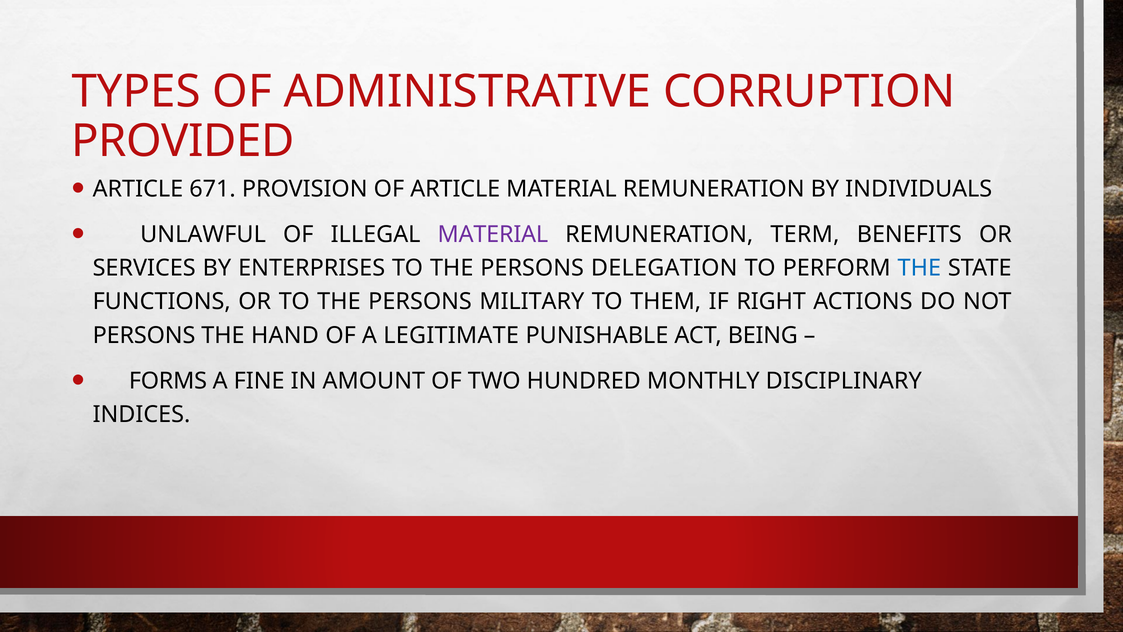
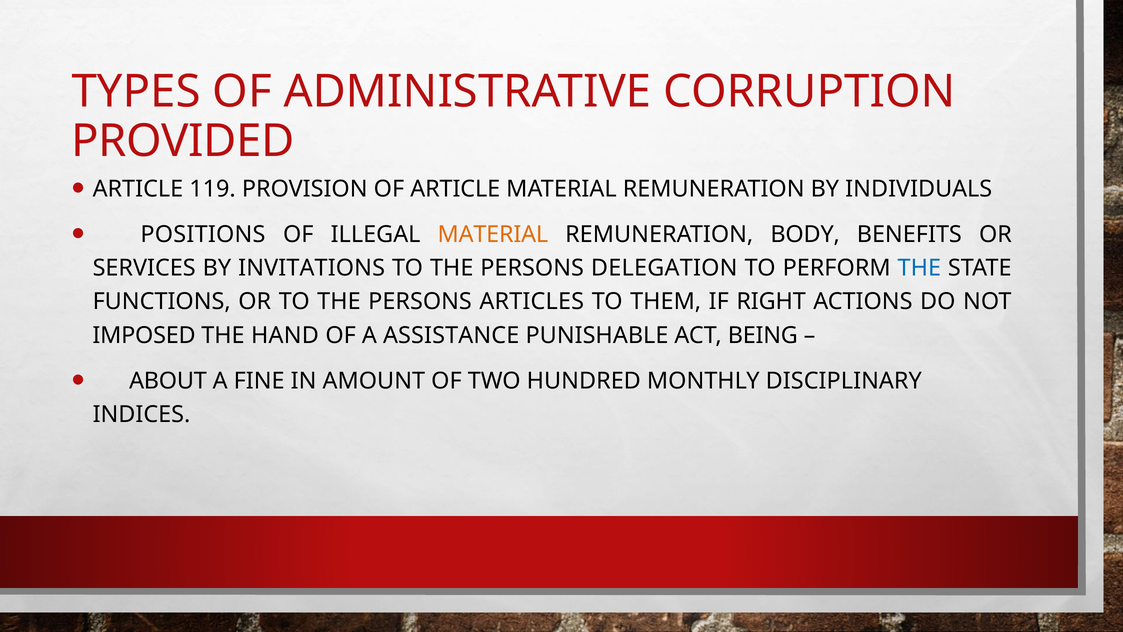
671: 671 -> 119
UNLAWFUL: UNLAWFUL -> POSITIONS
MATERIAL at (493, 234) colour: purple -> orange
TERM: TERM -> BODY
ENTERPRISES: ENTERPRISES -> INVITATIONS
MILITARY: MILITARY -> ARTICLES
PERSONS at (144, 335): PERSONS -> IMPOSED
LEGITIMATE: LEGITIMATE -> ASSISTANCE
FORMS: FORMS -> ABOUT
